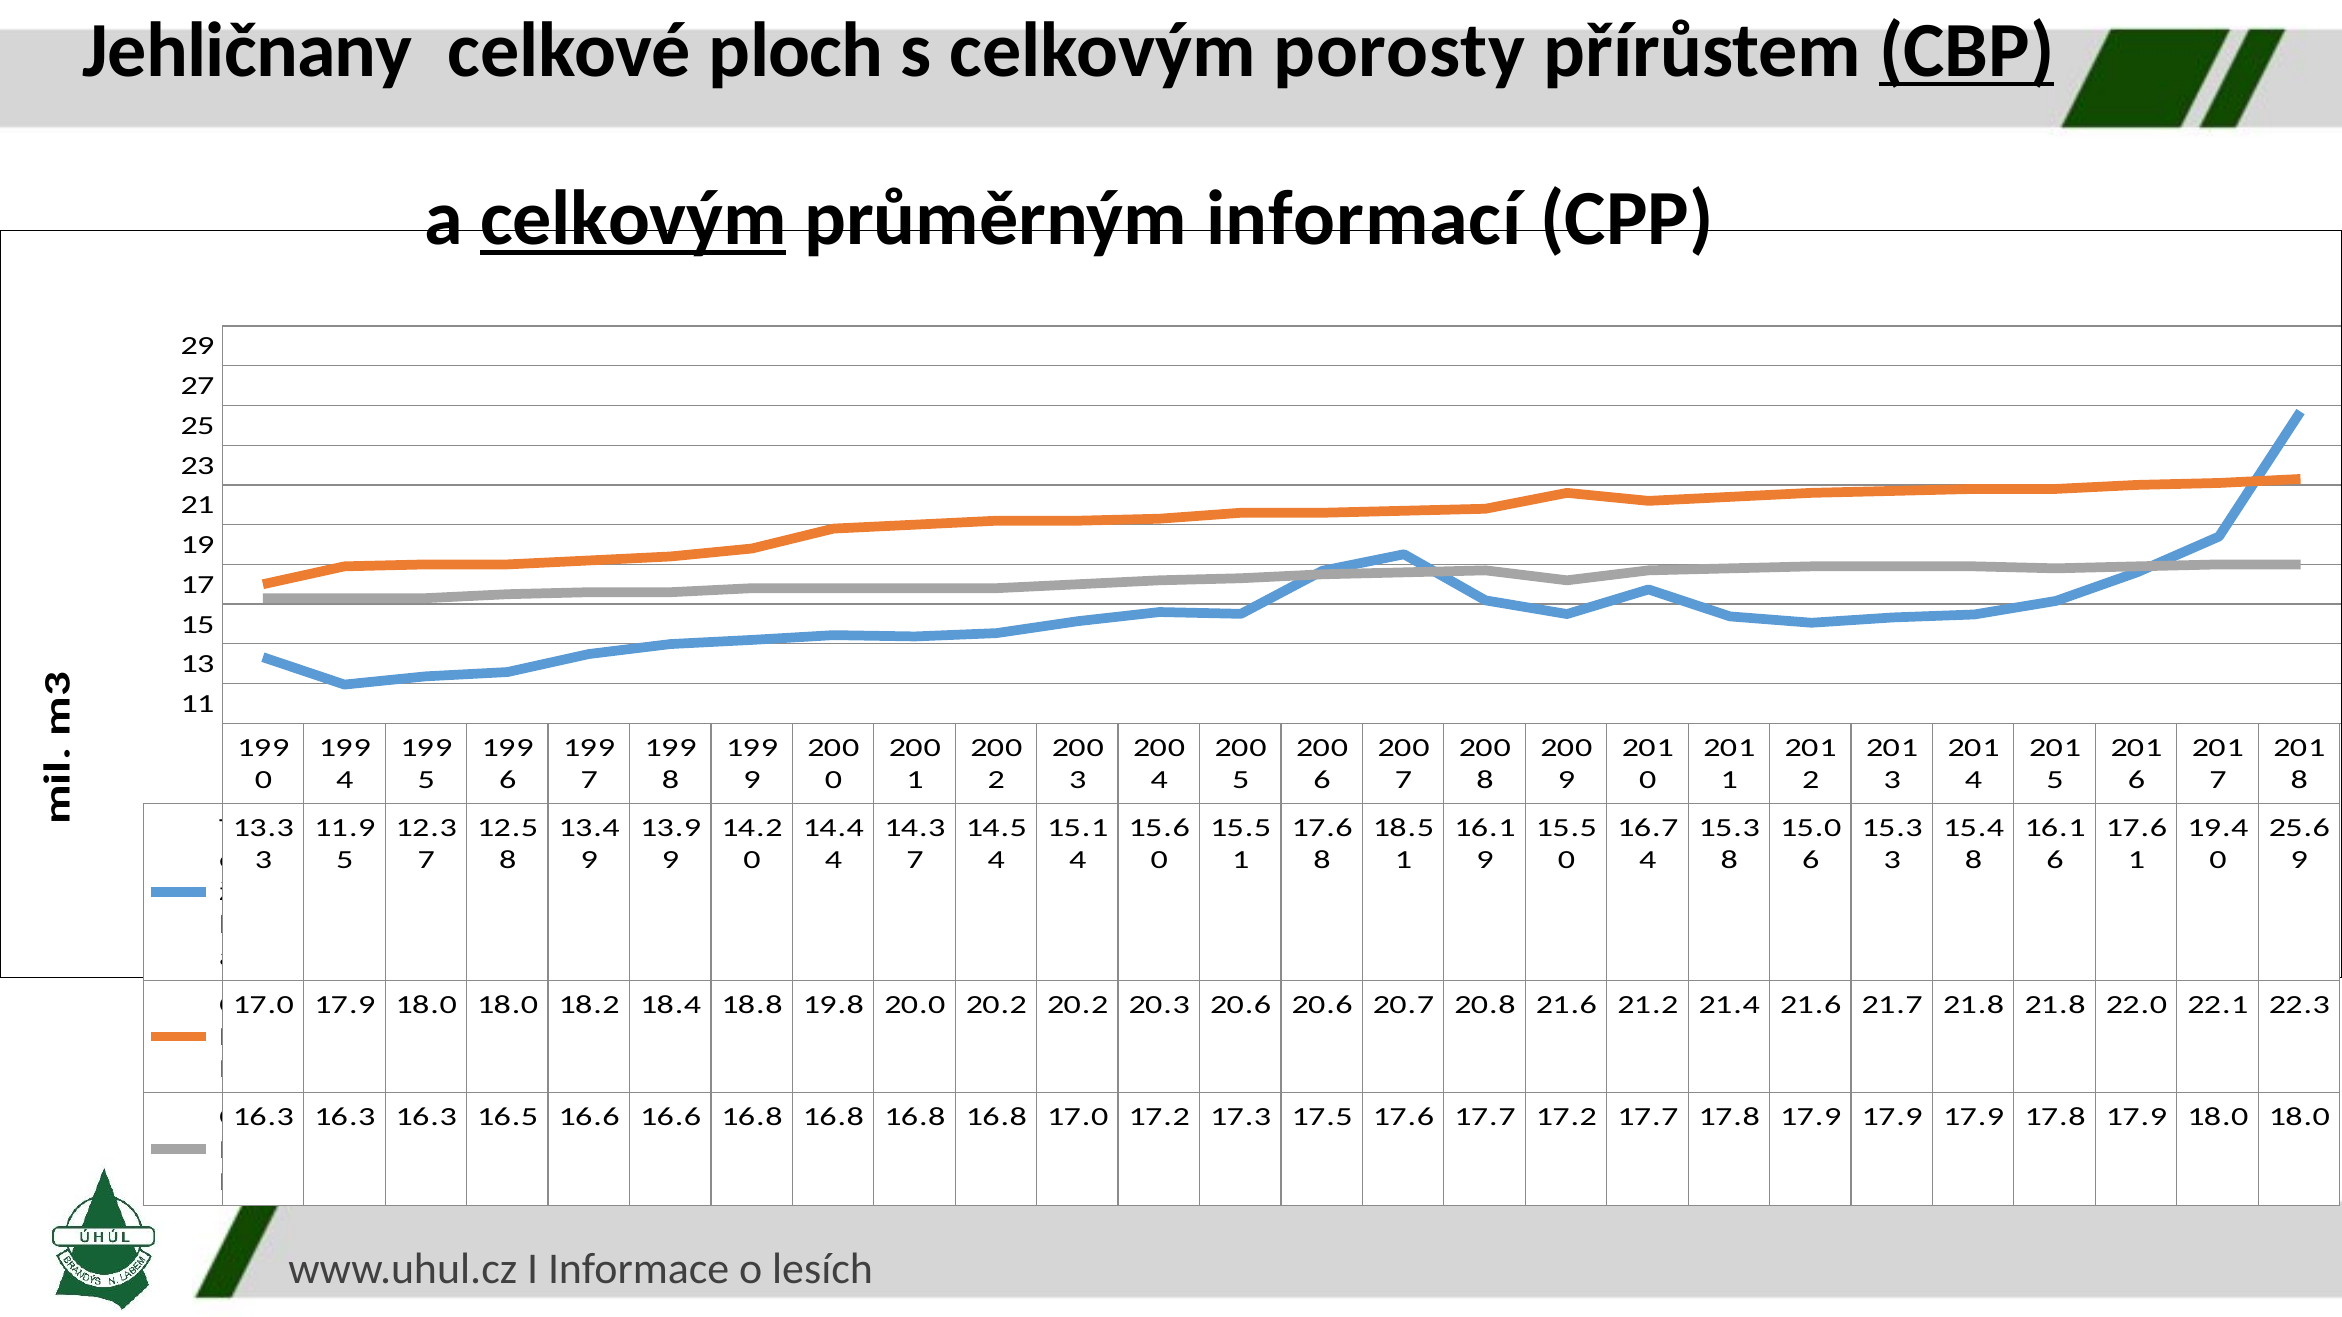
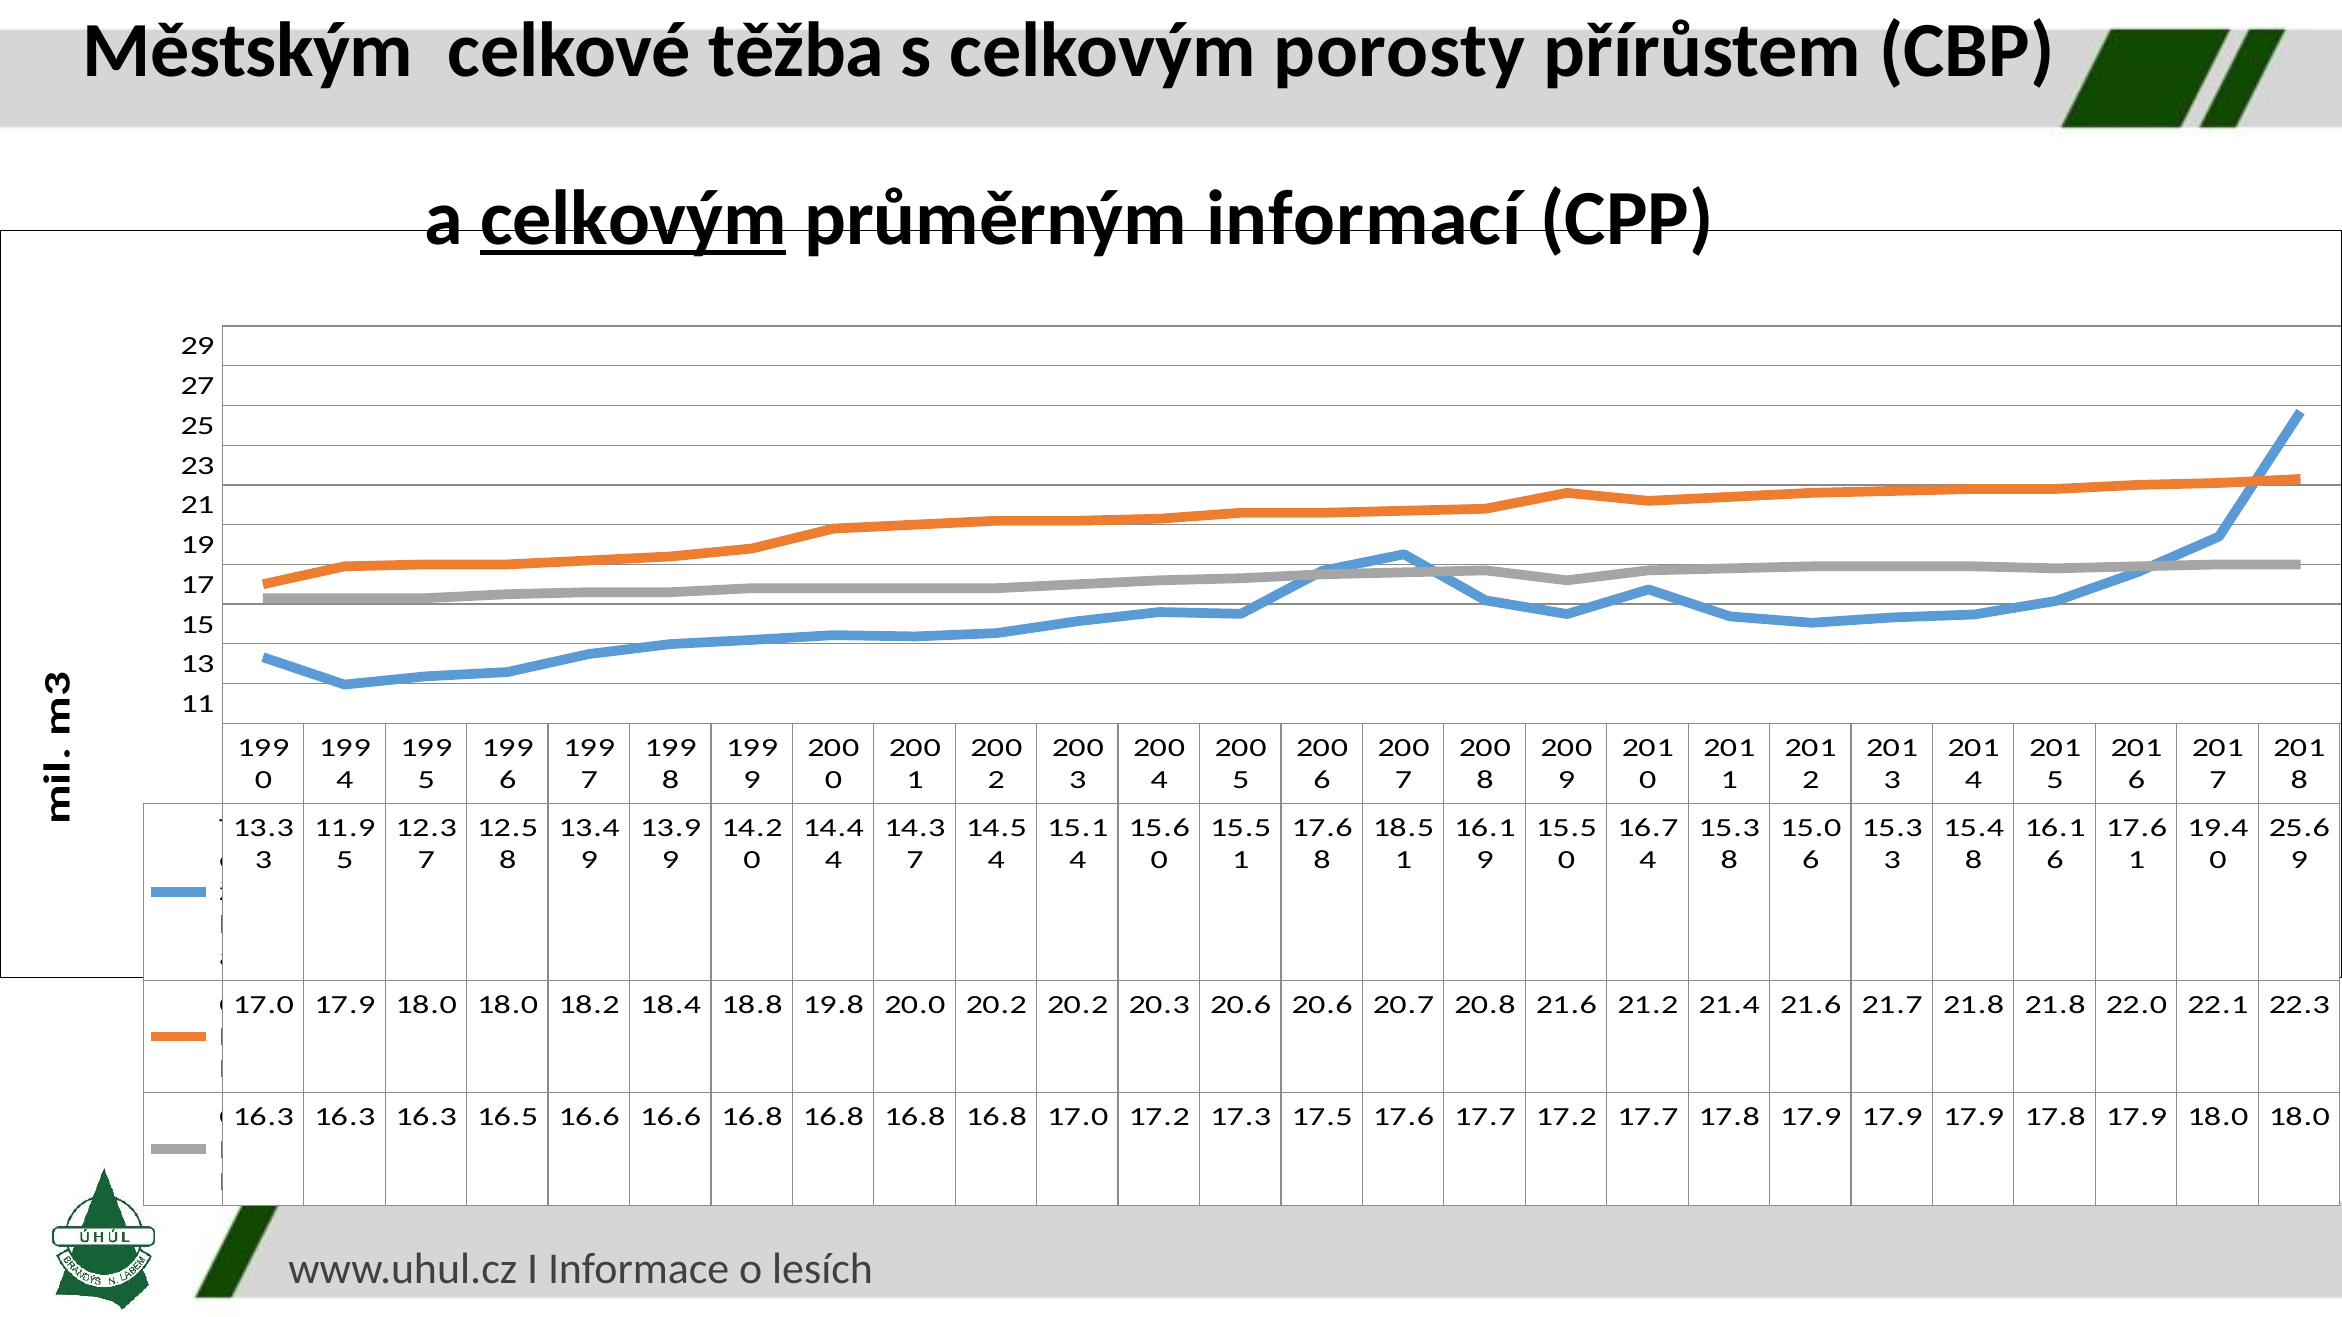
Jehličnany: Jehličnany -> Městským
ploch: ploch -> těžba
CBP underline: present -> none
